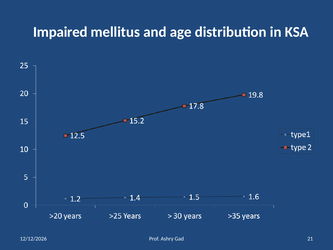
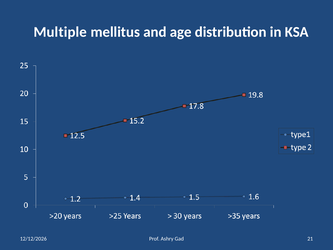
Impaired: Impaired -> Multiple
